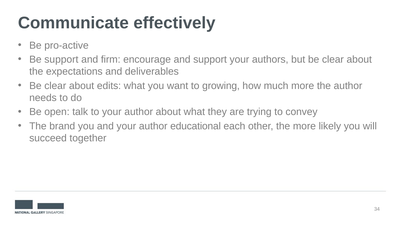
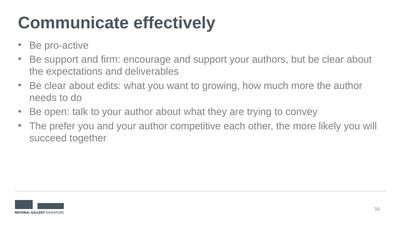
brand: brand -> prefer
educational: educational -> competitive
